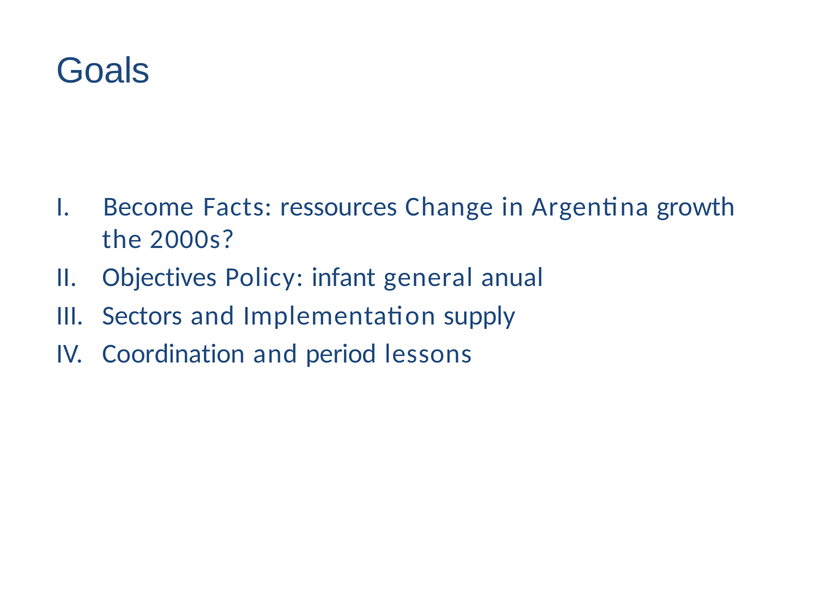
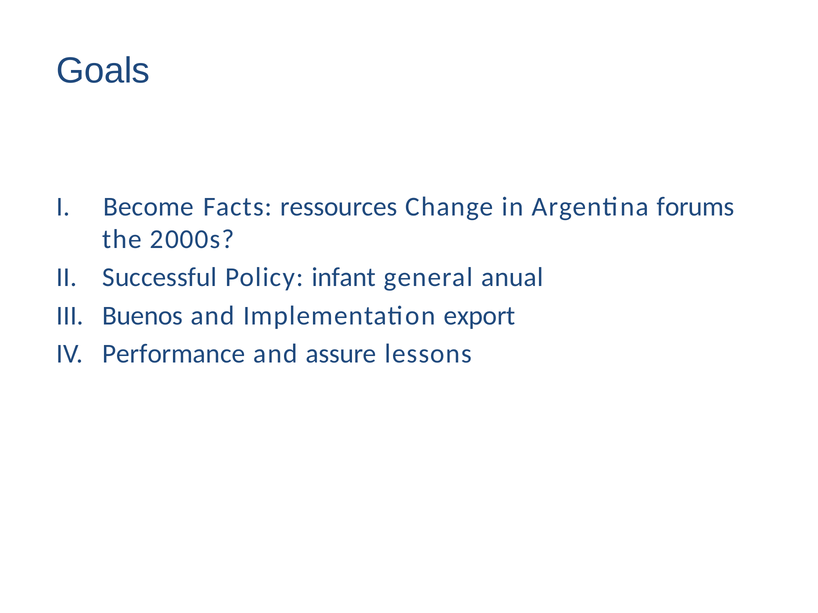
growth: growth -> forums
Objectives: Objectives -> Successful
Sectors: Sectors -> Buenos
supply: supply -> export
Coordination: Coordination -> Performance
period: period -> assure
